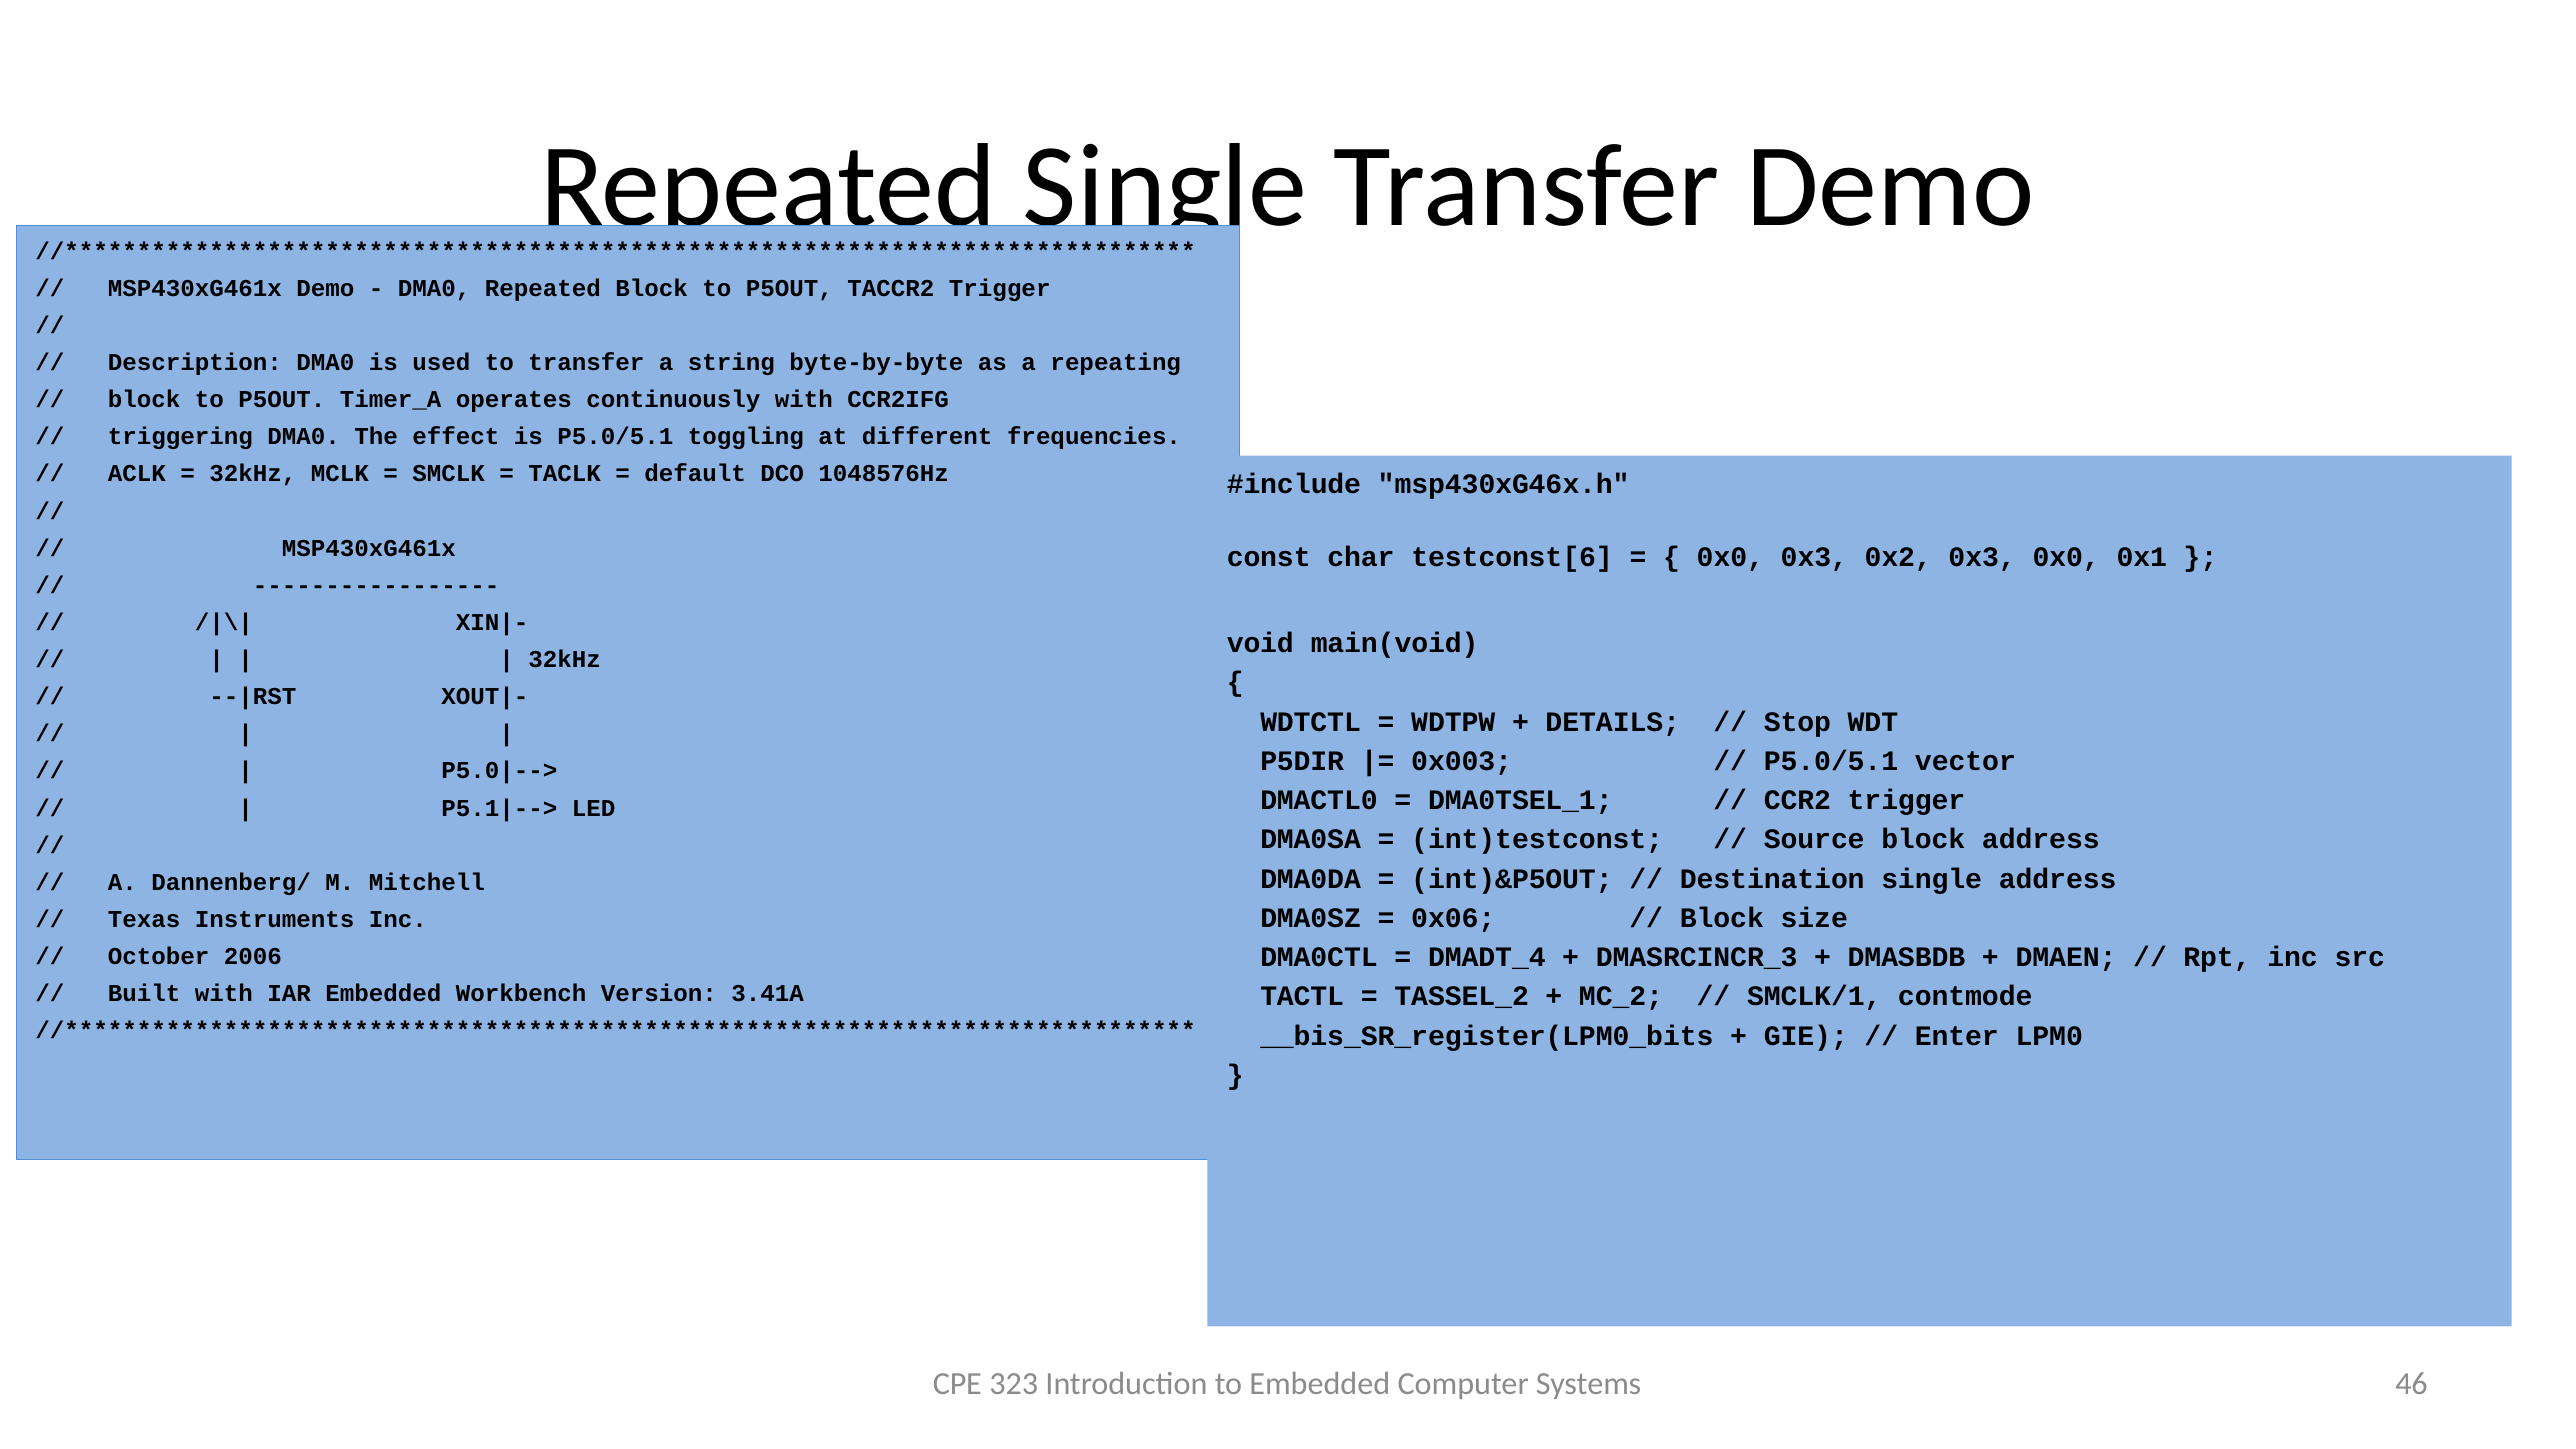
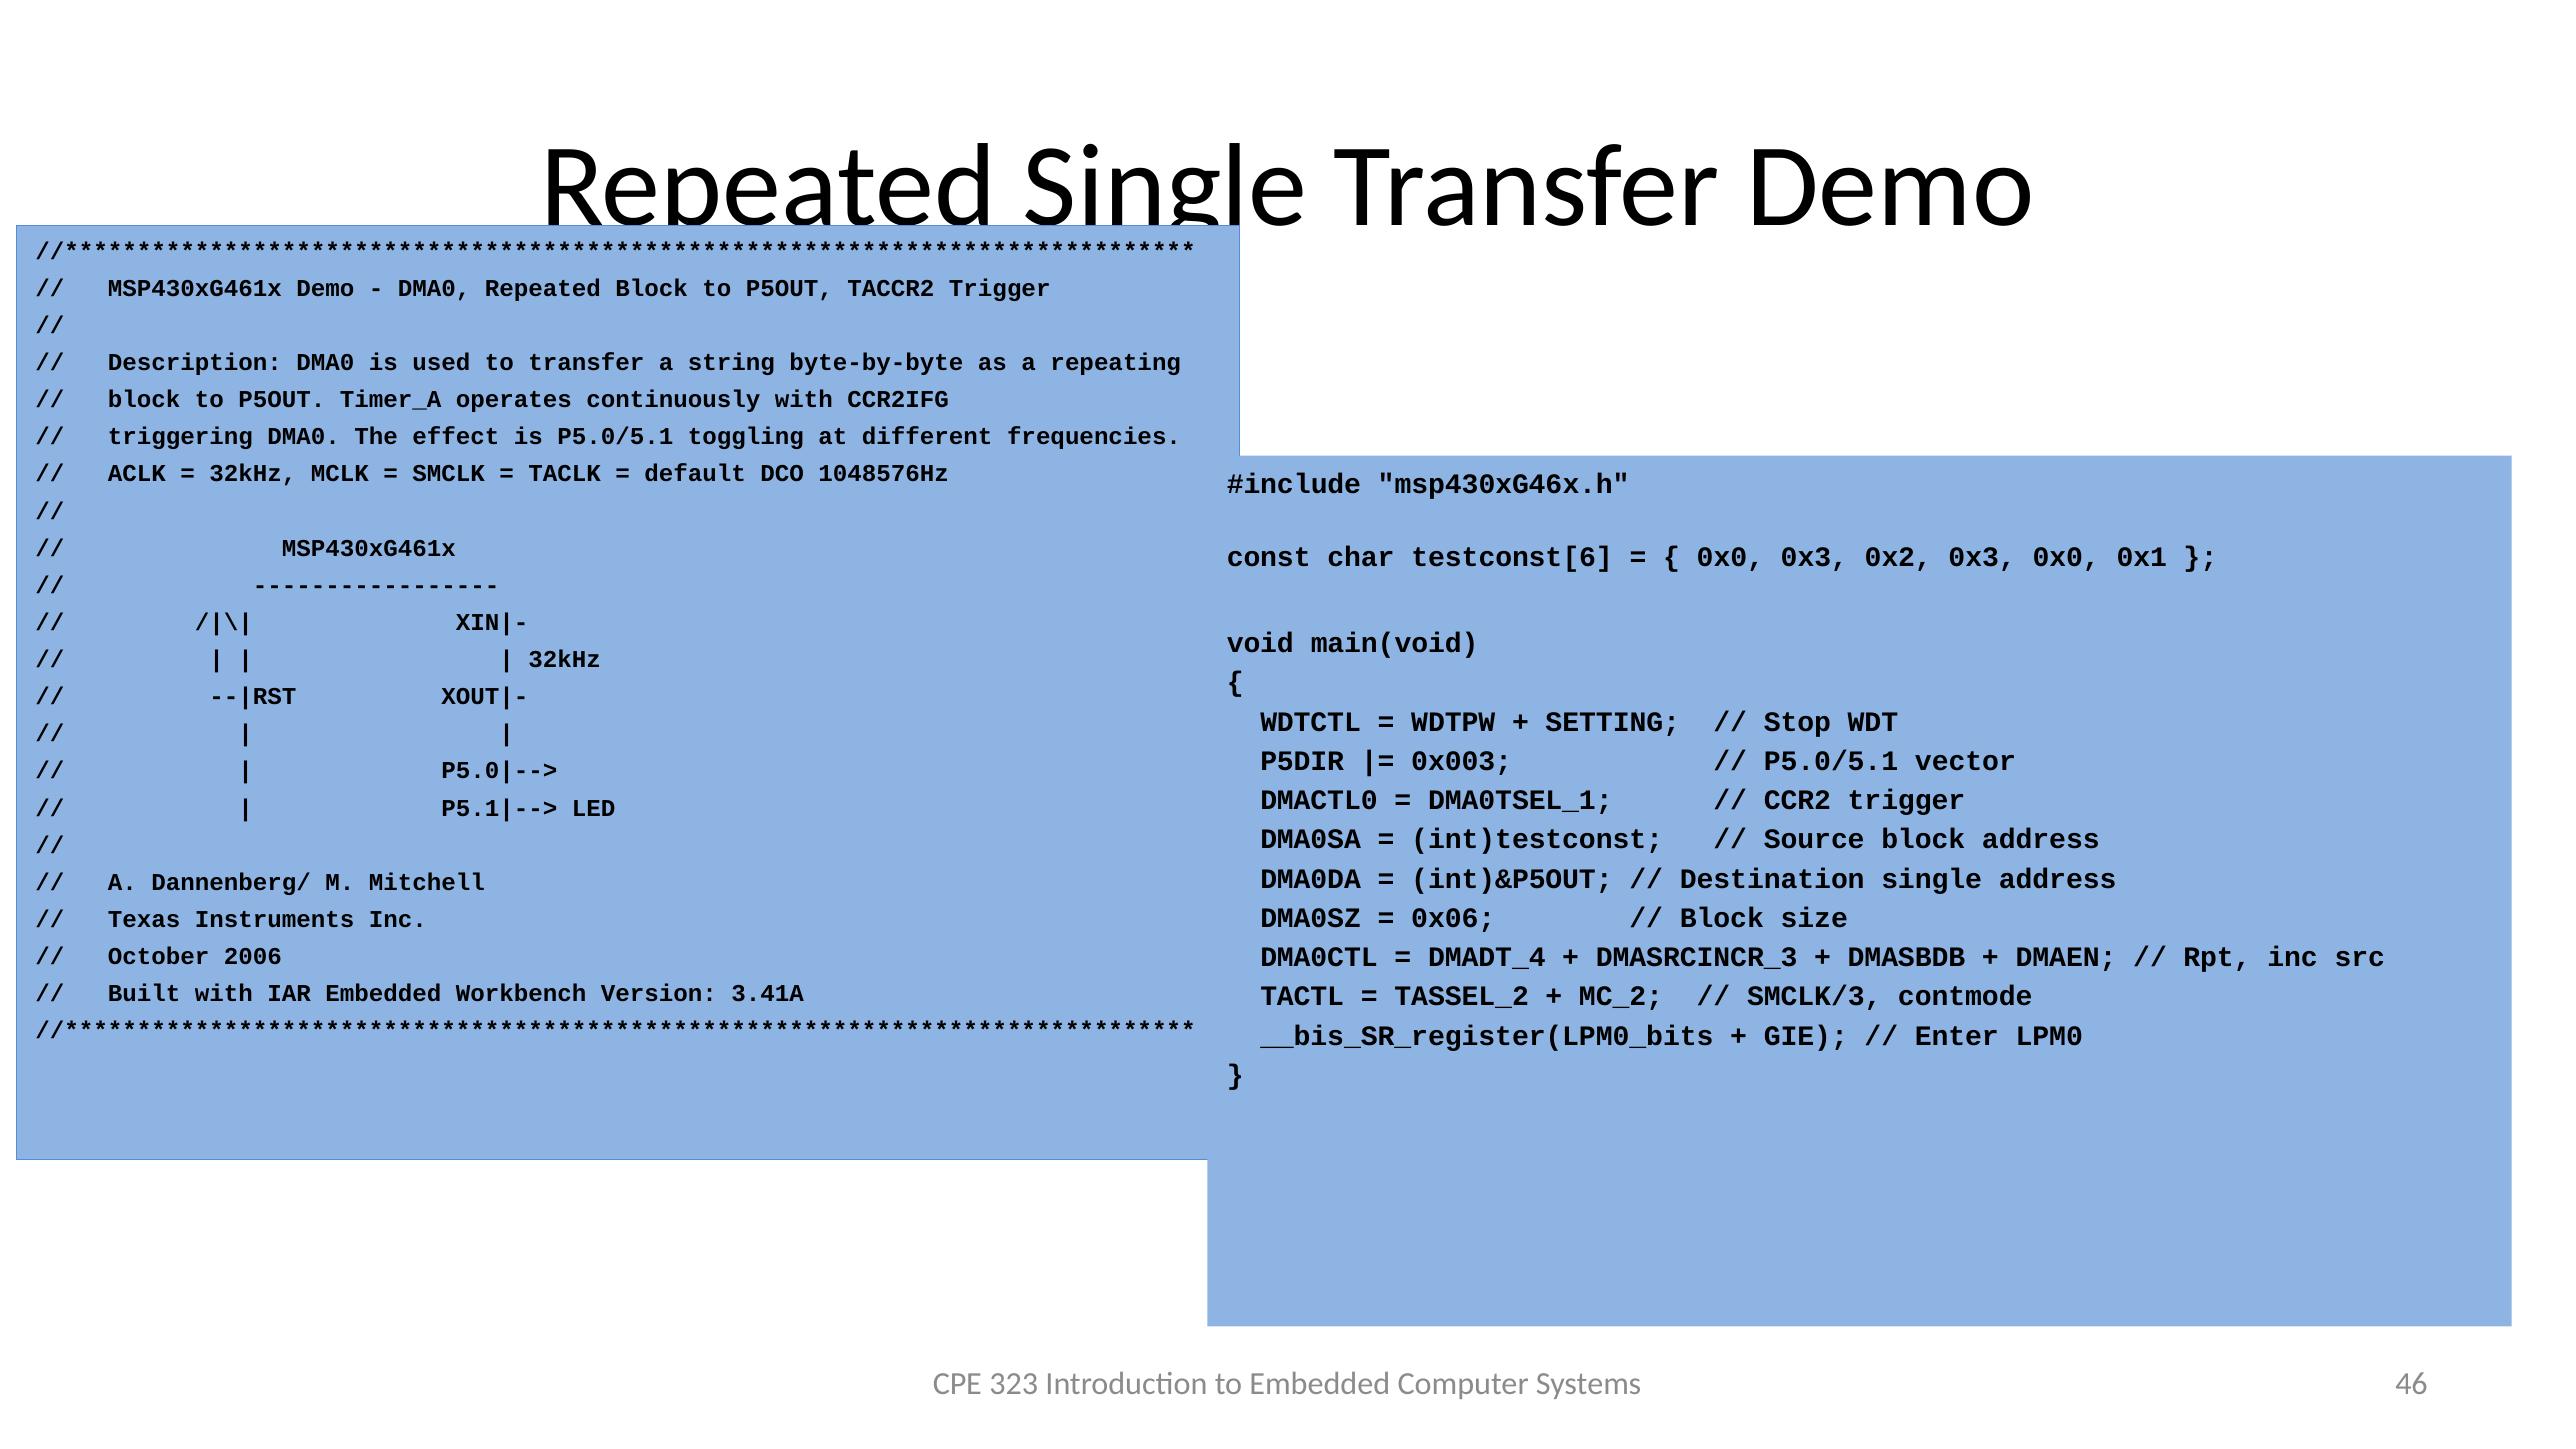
DETAILS: DETAILS -> SETTING
SMCLK/1: SMCLK/1 -> SMCLK/3
